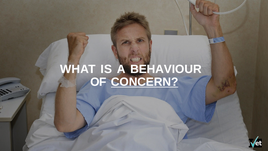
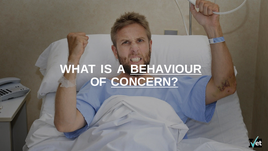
BEHAVIOUR underline: none -> present
